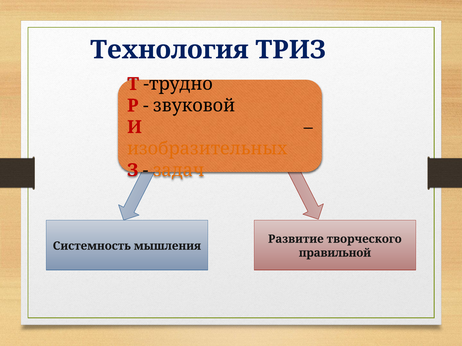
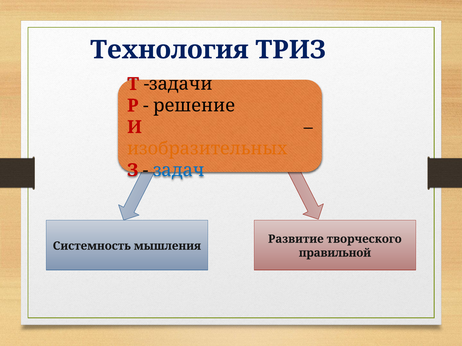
трудно: трудно -> задачи
звуковой: звуковой -> решение
задач colour: orange -> blue
